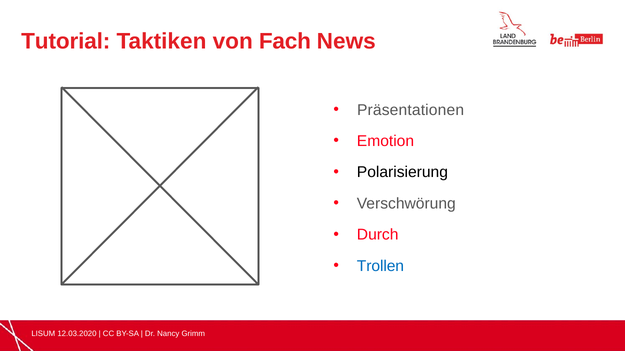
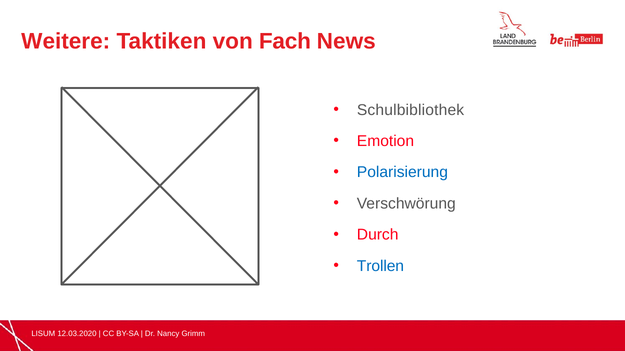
Tutorial: Tutorial -> Weitere
Präsentationen: Präsentationen -> Schulbibliothek
Polarisierung colour: black -> blue
